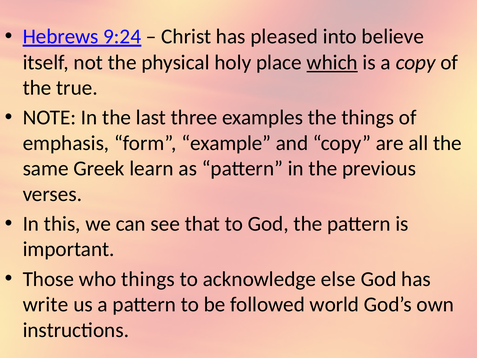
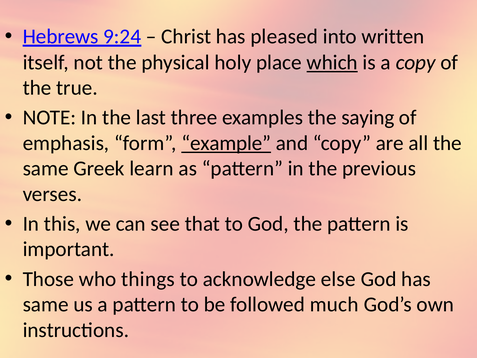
believe: believe -> written
the things: things -> saying
example underline: none -> present
write at (46, 304): write -> same
world: world -> much
